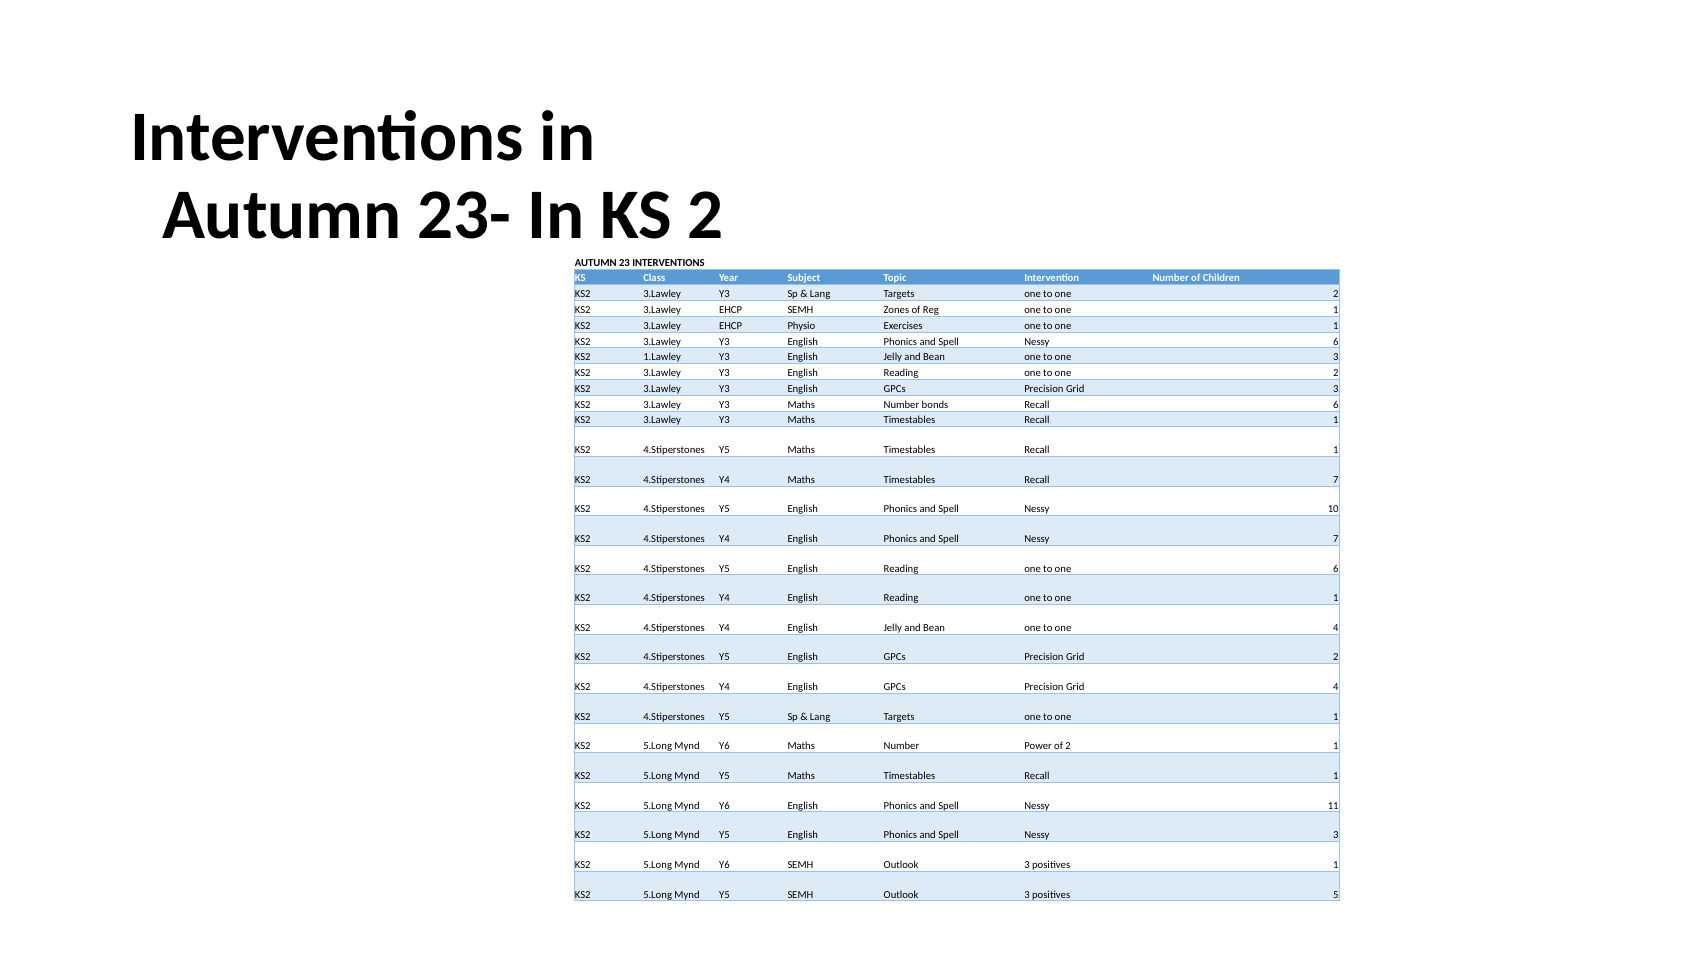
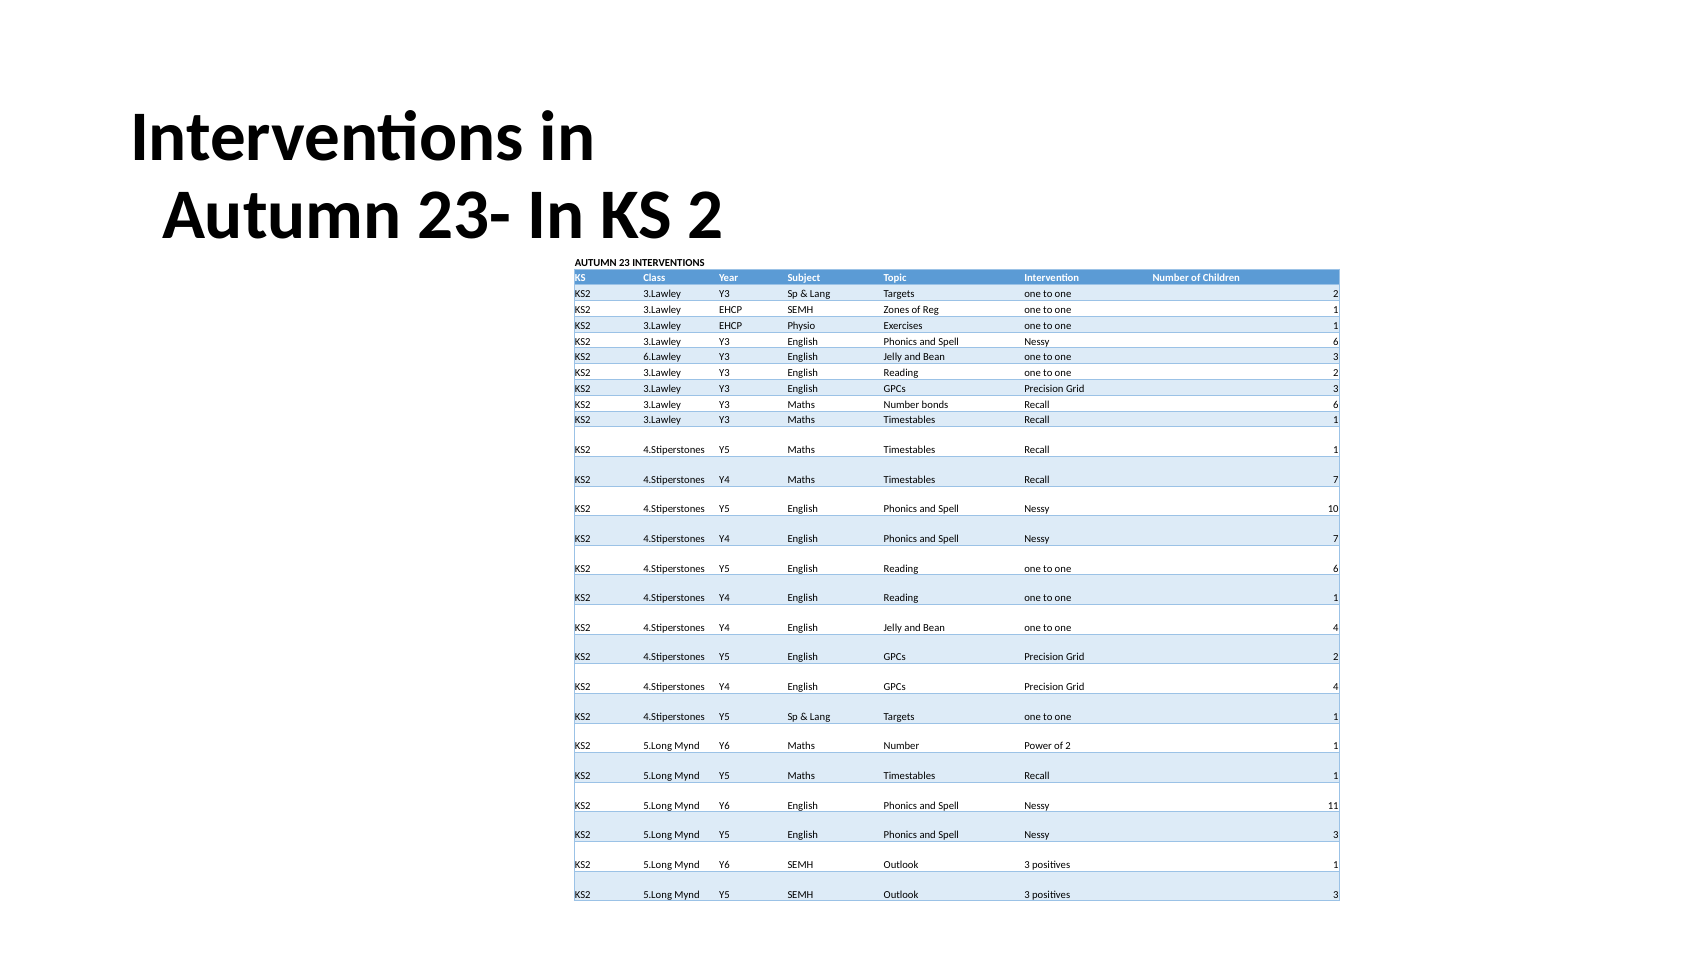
1.Lawley: 1.Lawley -> 6.Lawley
positives 5: 5 -> 3
